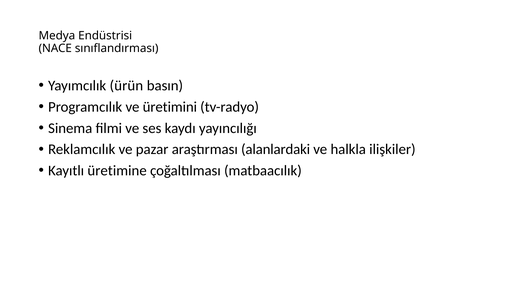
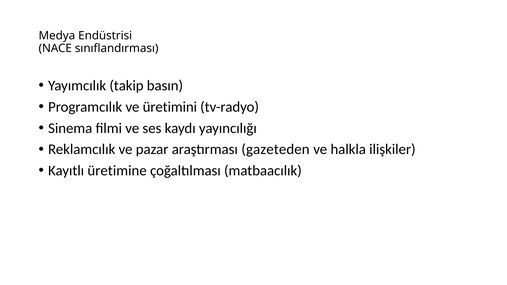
ürün: ürün -> takip
alanlardaki: alanlardaki -> gazeteden
